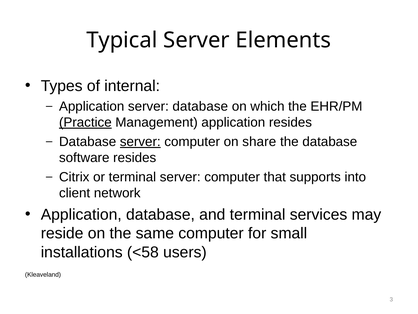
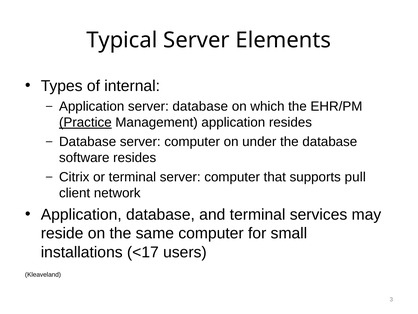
server at (140, 142) underline: present -> none
share: share -> under
into: into -> pull
<58: <58 -> <17
